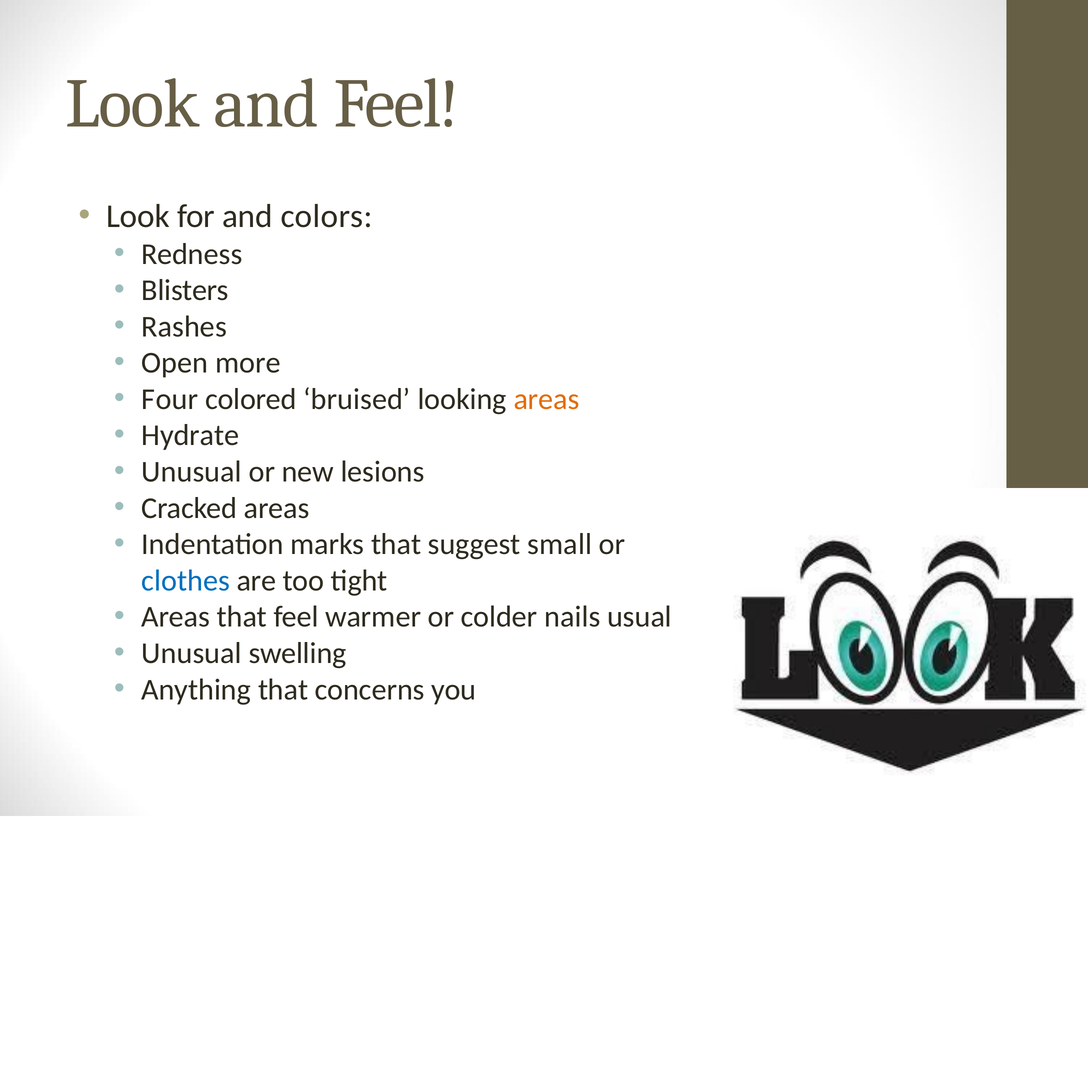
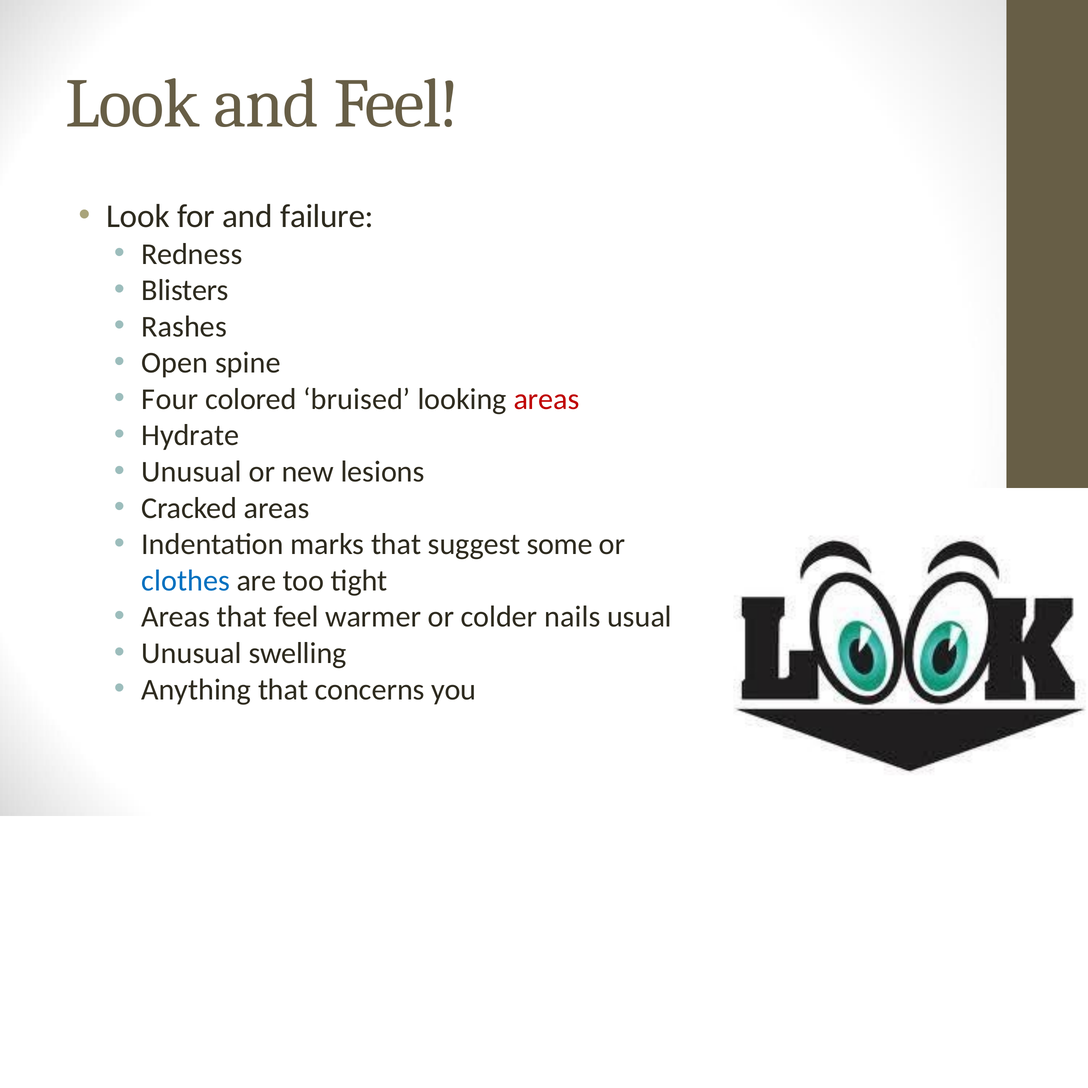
colors: colors -> failure
more: more -> spine
areas at (546, 399) colour: orange -> red
small: small -> some
